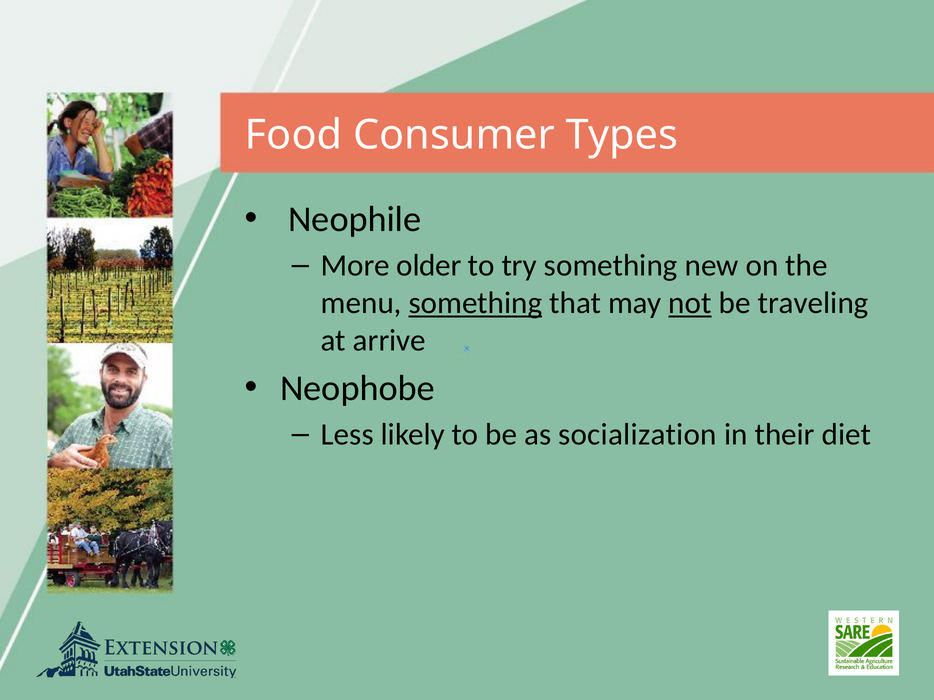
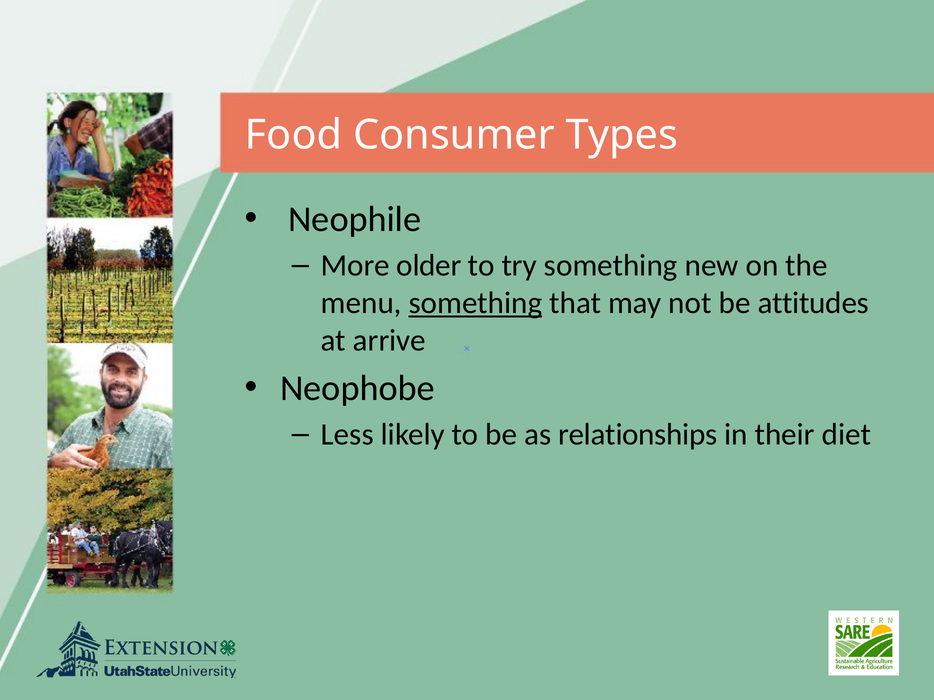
not underline: present -> none
traveling: traveling -> attitudes
socialization: socialization -> relationships
